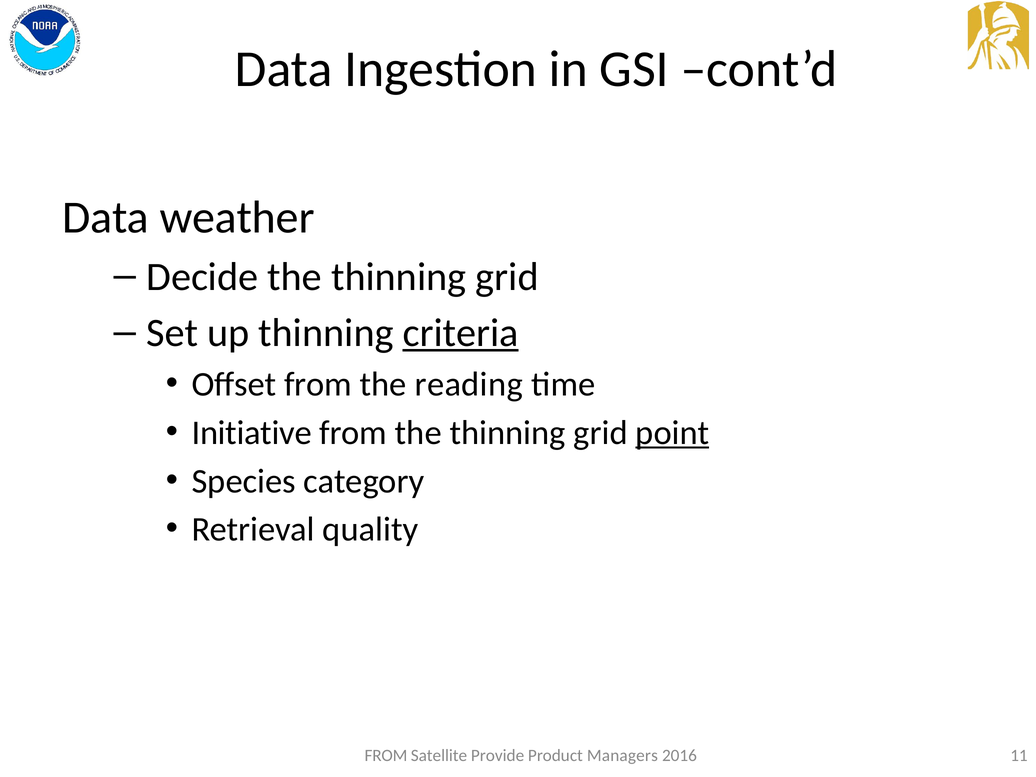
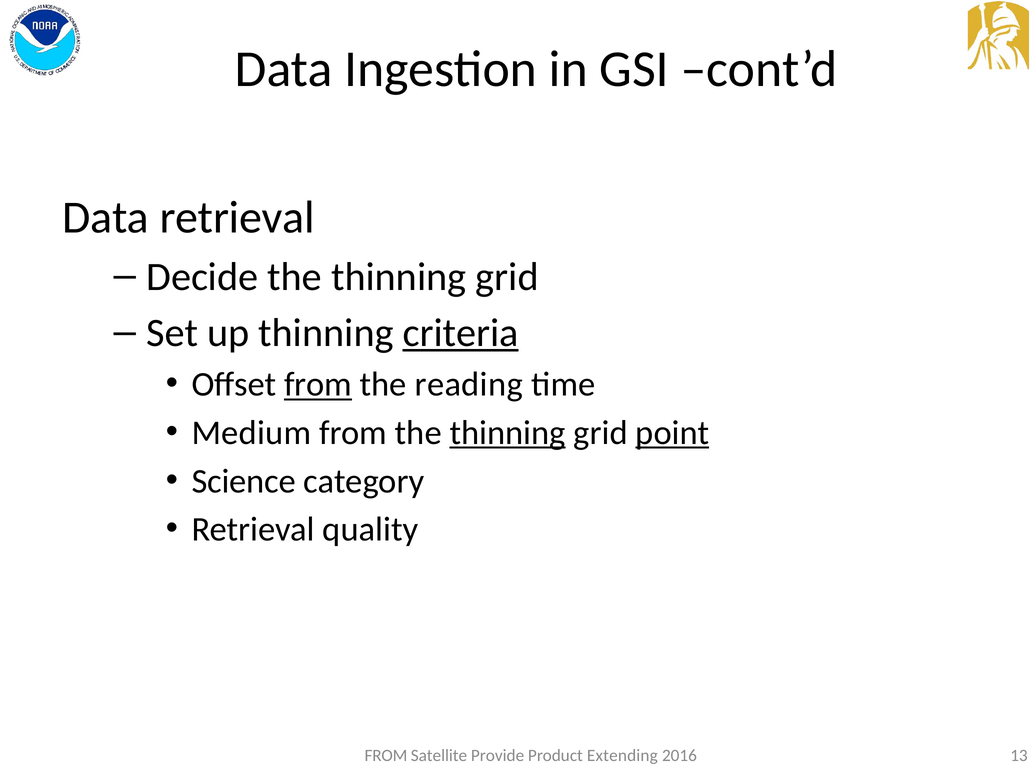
Data weather: weather -> retrieval
from at (318, 384) underline: none -> present
Initiative: Initiative -> Medium
thinning at (508, 433) underline: none -> present
Species: Species -> Science
Managers: Managers -> Extending
11: 11 -> 13
